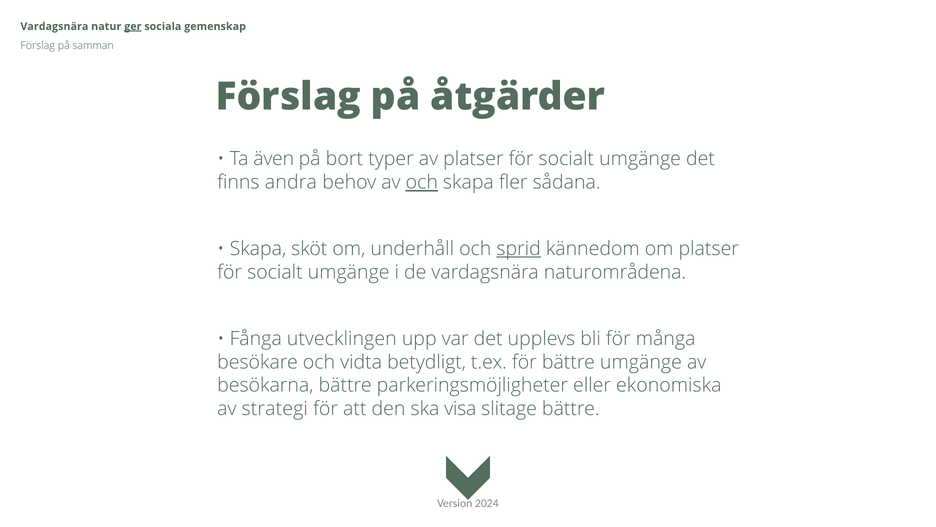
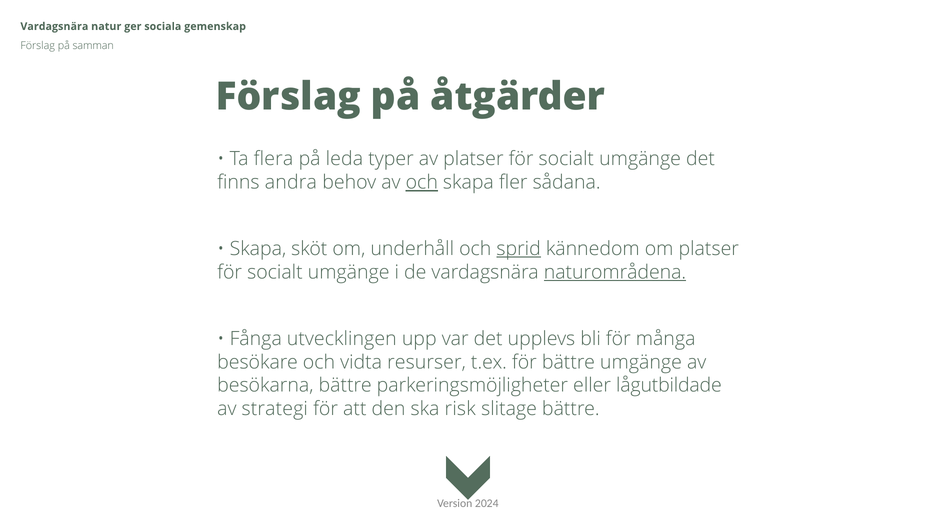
ger underline: present -> none
även: även -> flera
bort: bort -> leda
naturområdena underline: none -> present
betydligt: betydligt -> resurser
ekonomiska: ekonomiska -> lågutbildade
visa: visa -> risk
